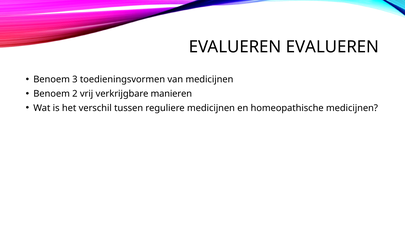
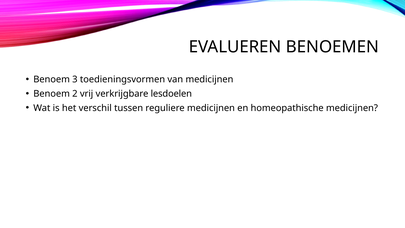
EVALUEREN EVALUEREN: EVALUEREN -> BENOEMEN
manieren: manieren -> lesdoelen
